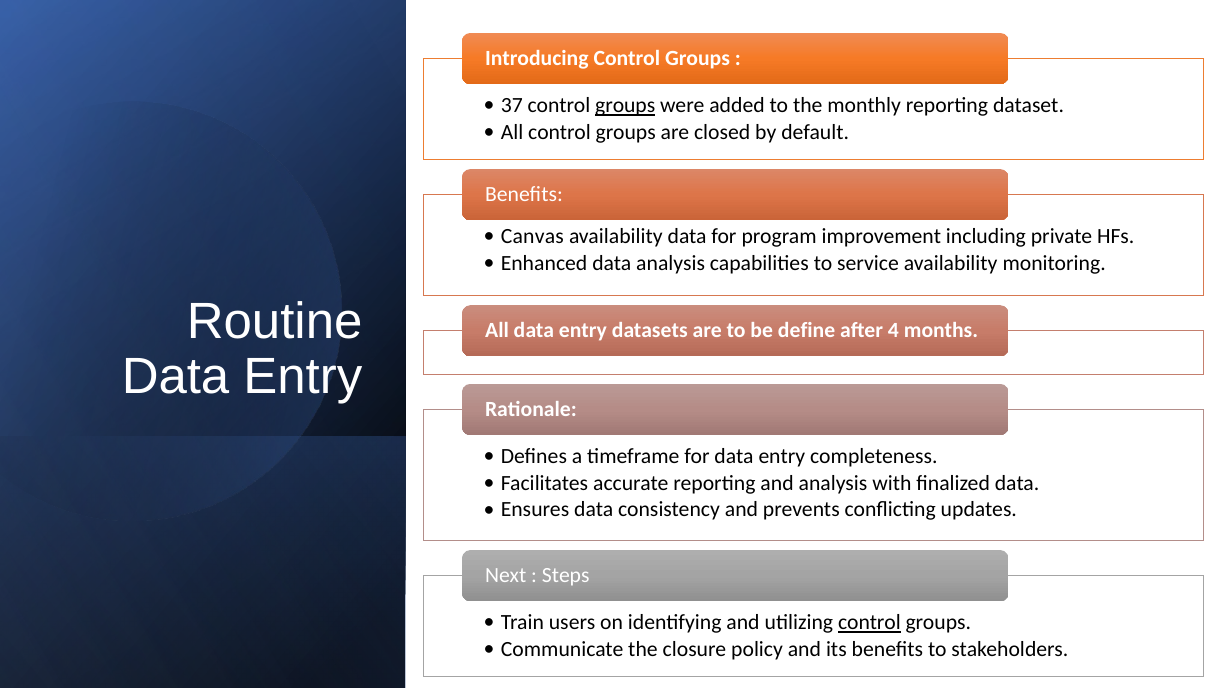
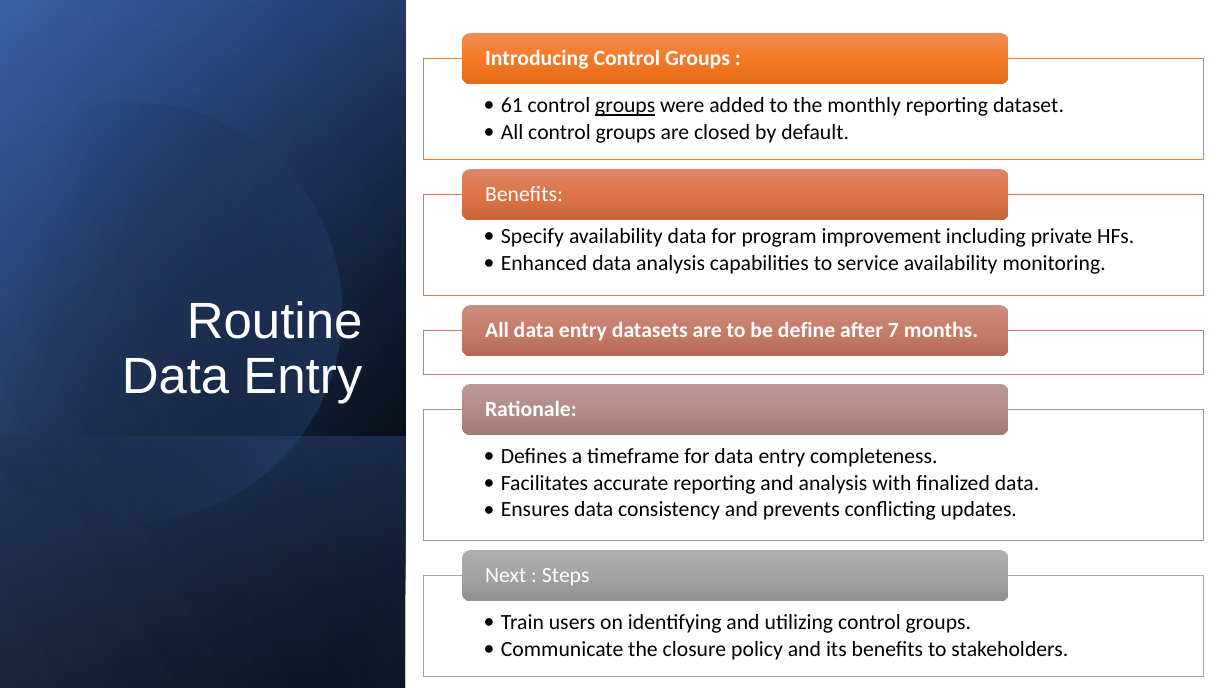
37: 37 -> 61
Canvas: Canvas -> Specify
4: 4 -> 7
control at (869, 623) underline: present -> none
